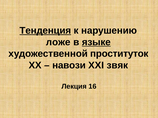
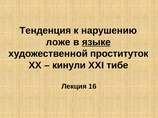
Тенденция underline: present -> none
навози: навози -> кинули
звяк: звяк -> тибе
